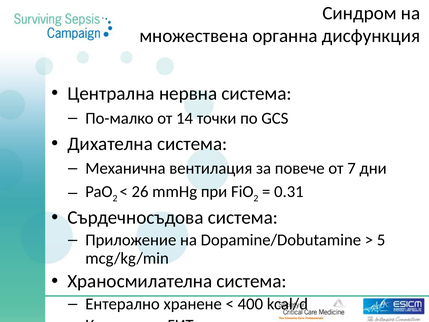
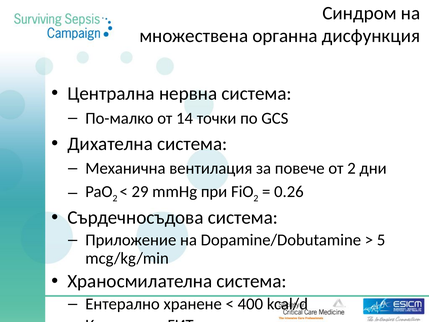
от 7: 7 -> 2
26: 26 -> 29
0.31: 0.31 -> 0.26
